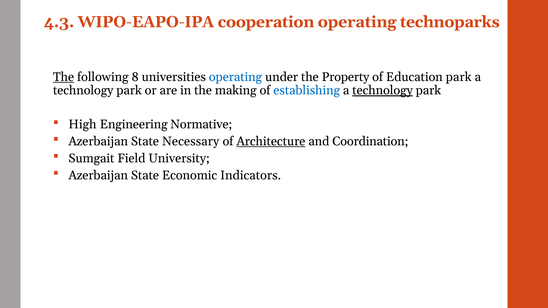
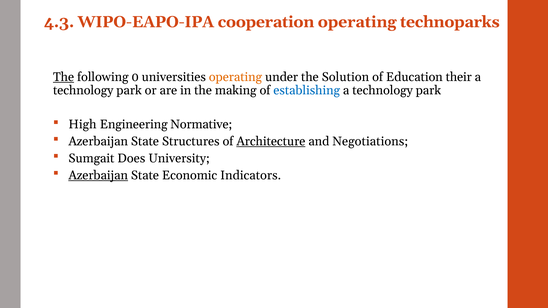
8: 8 -> 0
operating at (235, 77) colour: blue -> orange
Property: Property -> Solution
Education park: park -> their
technology at (383, 91) underline: present -> none
Necessary: Necessary -> Structures
Coordination: Coordination -> Negotiations
Field: Field -> Does
Azerbaijan at (98, 175) underline: none -> present
